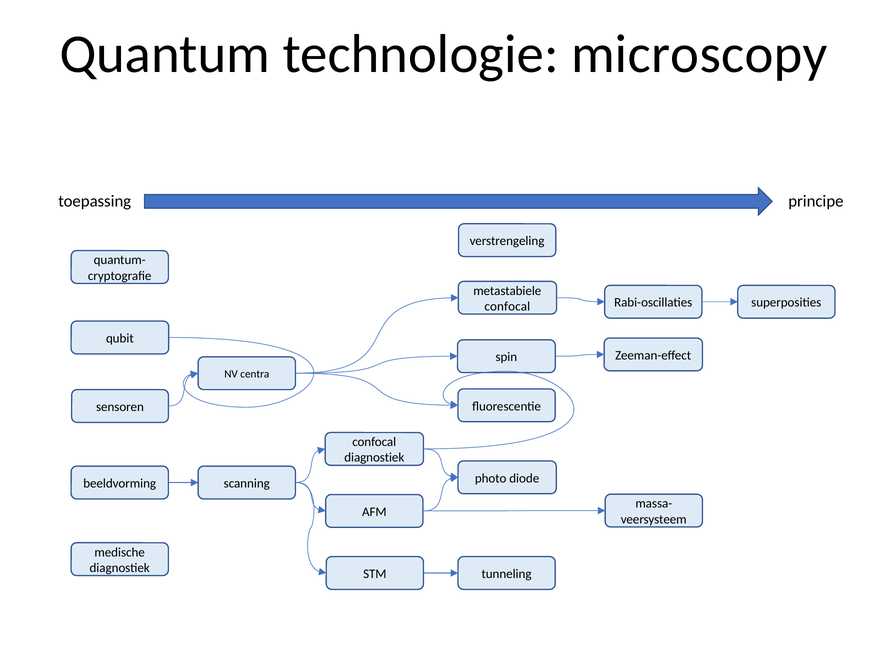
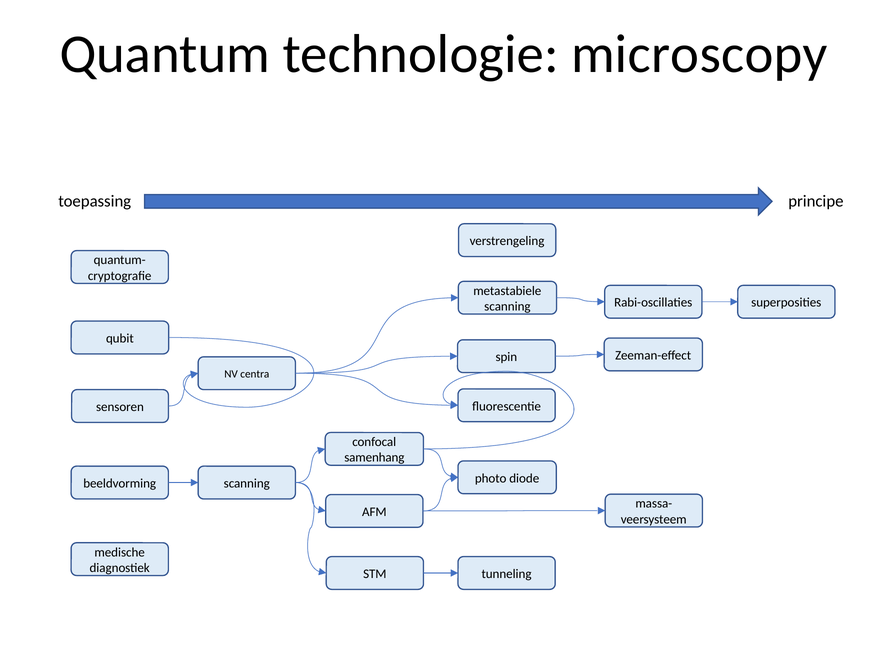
confocal at (507, 306): confocal -> scanning
diagnostiek at (374, 458): diagnostiek -> samenhang
